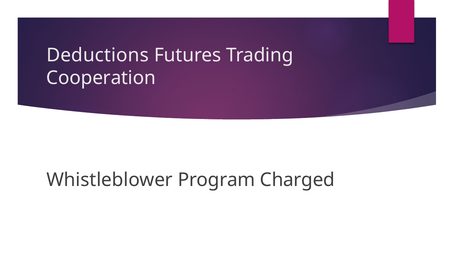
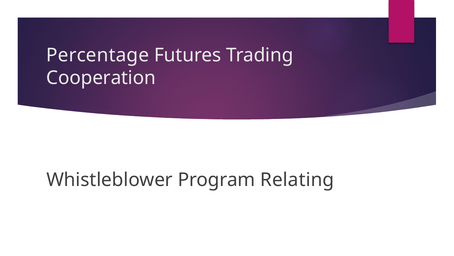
Deductions: Deductions -> Percentage
Charged: Charged -> Relating
